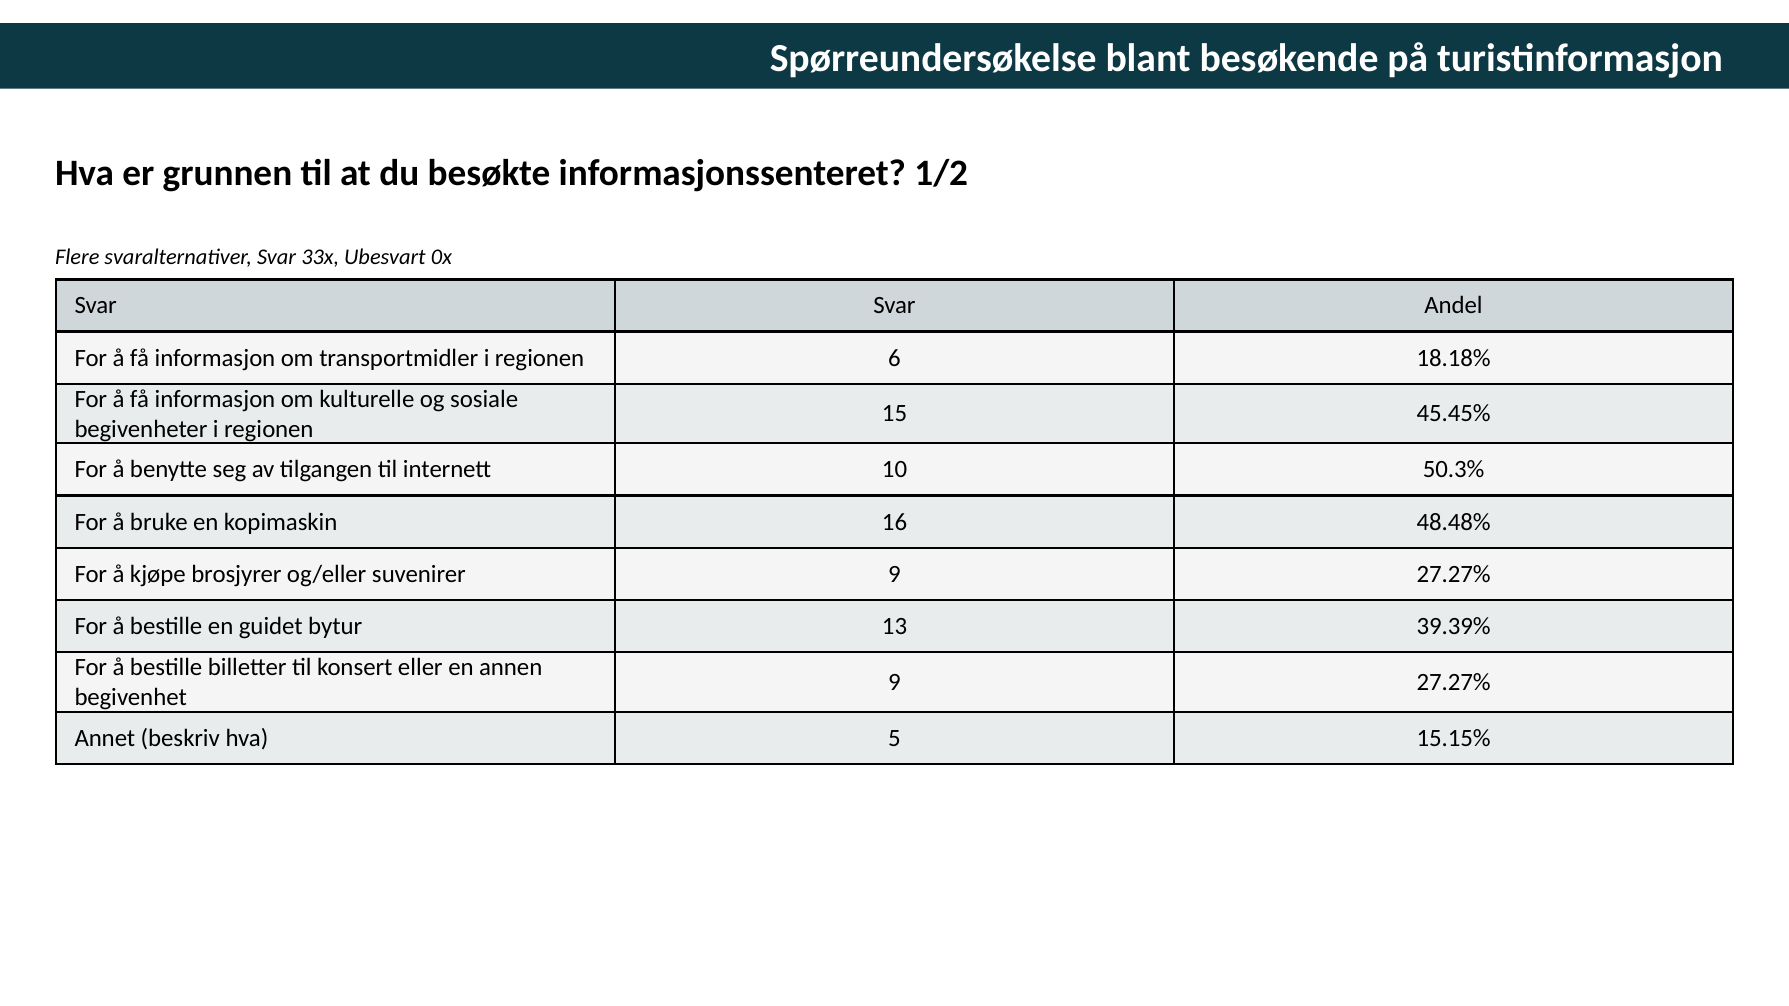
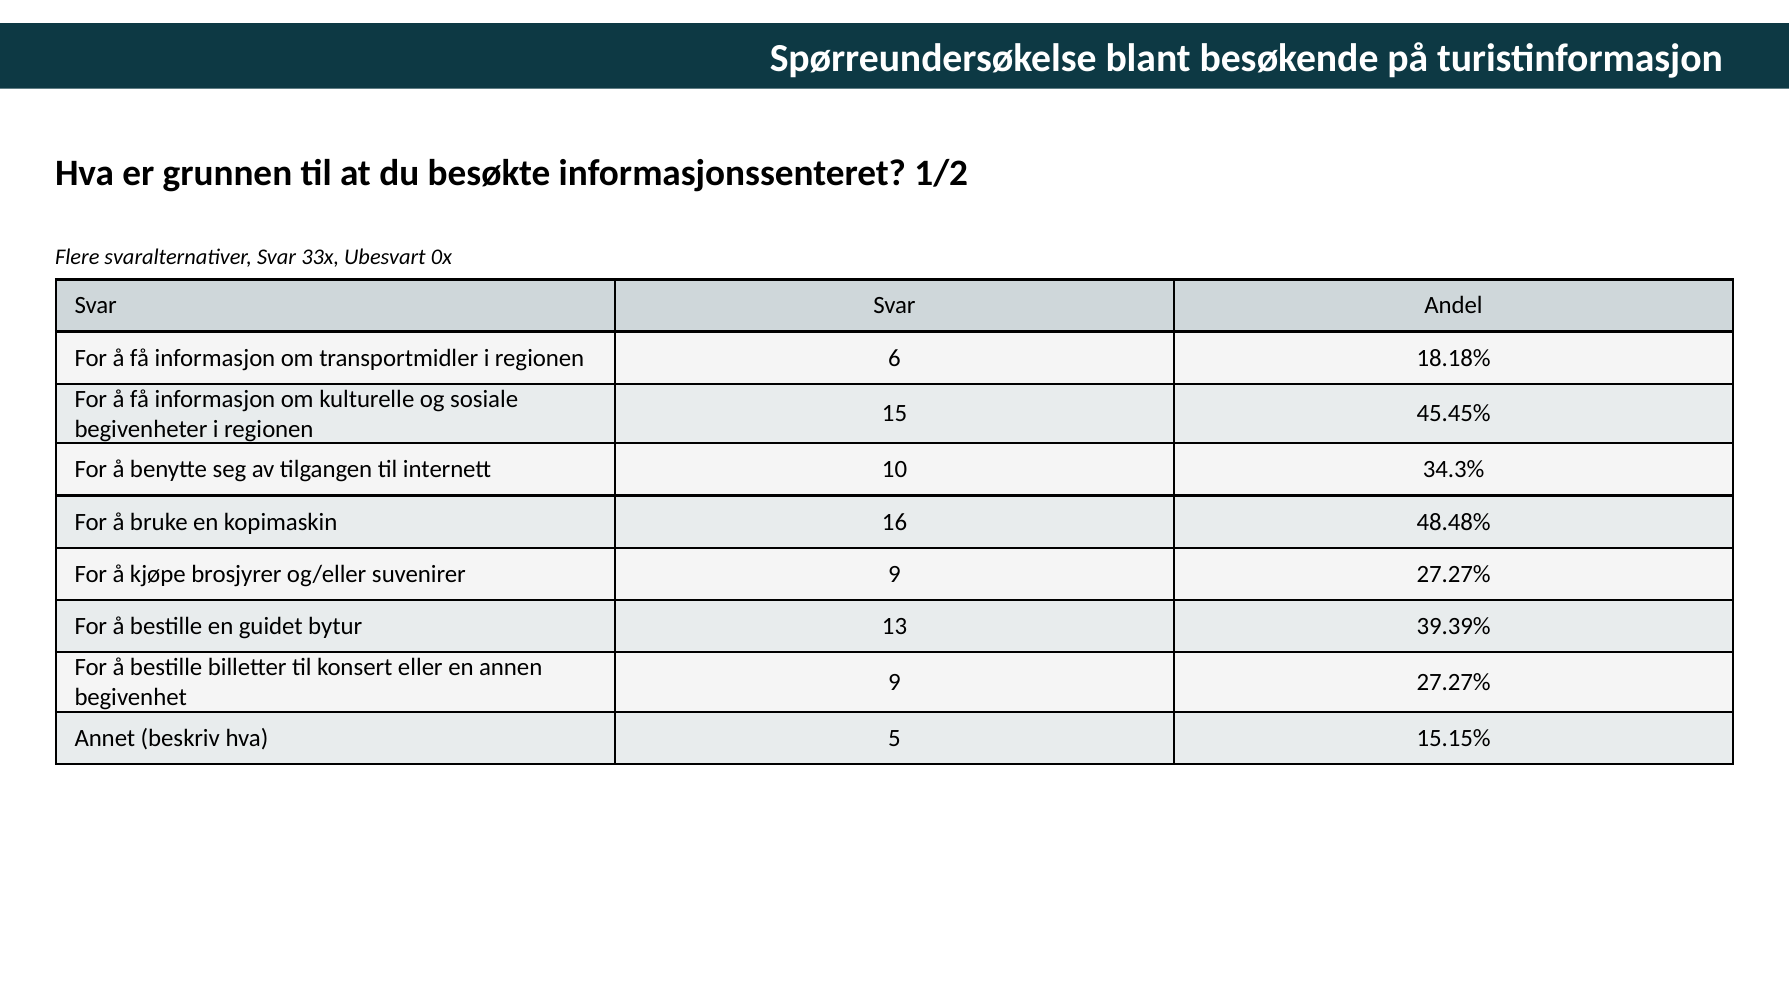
50.3%: 50.3% -> 34.3%
